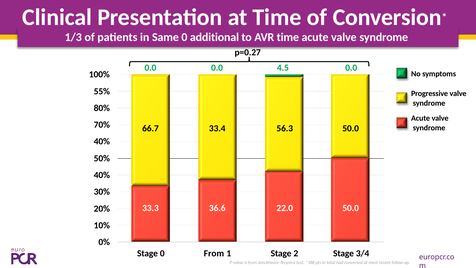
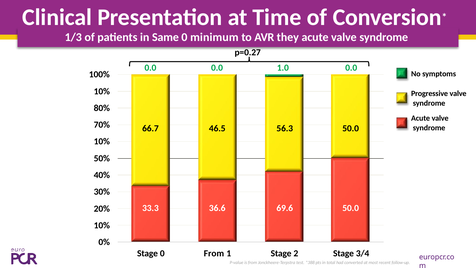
additional: additional -> minimum
AVR time: time -> they
4.5: 4.5 -> 1.0
55% at (102, 91): 55% -> 10%
33.4: 33.4 -> 46.5
40% at (102, 141): 40% -> 10%
22.0: 22.0 -> 69.6
